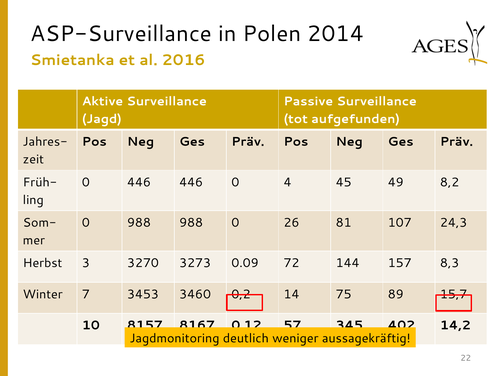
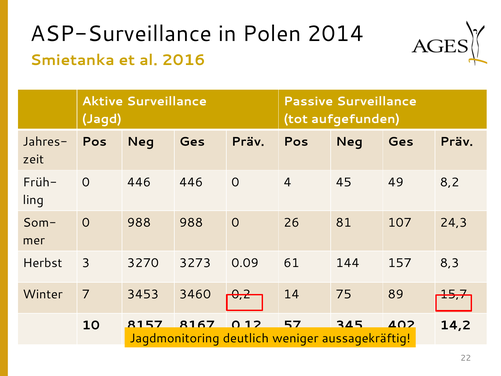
72: 72 -> 61
